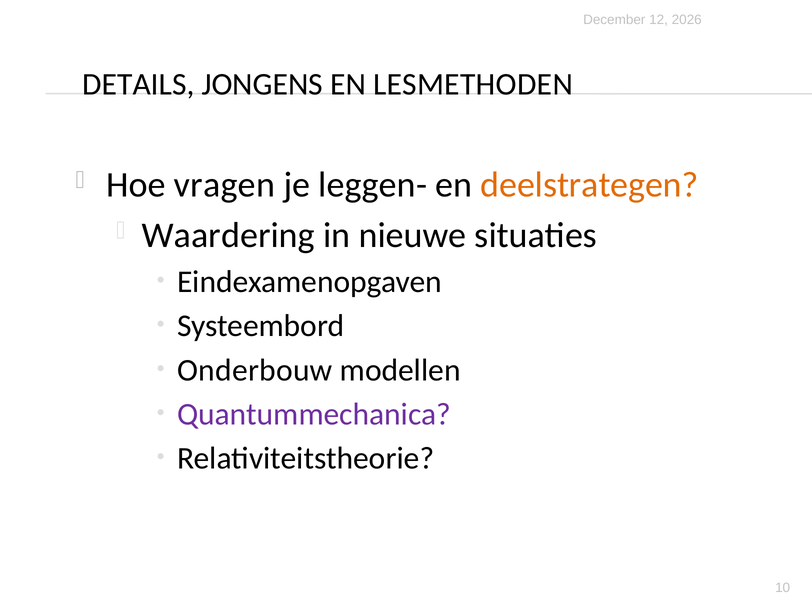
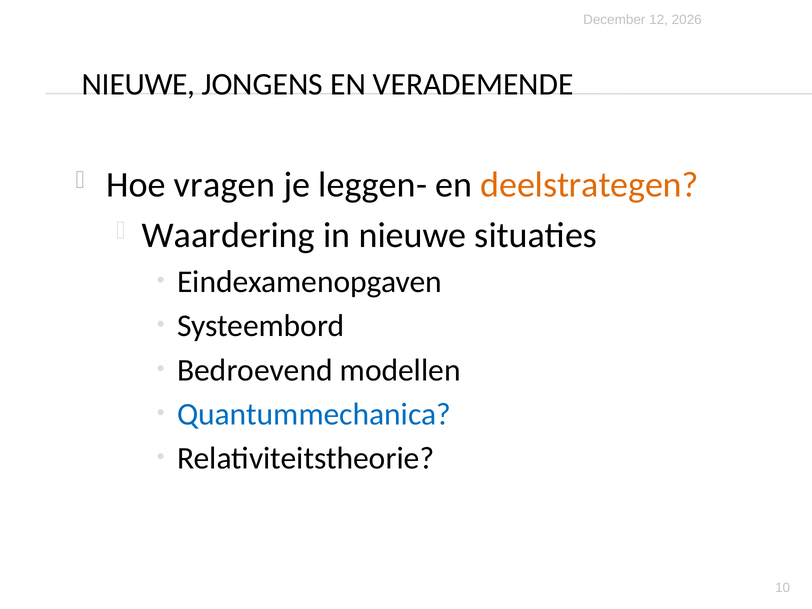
DETAILS at (138, 84): DETAILS -> NIEUWE
LESMETHODEN: LESMETHODEN -> VERADEMENDE
Onderbouw: Onderbouw -> Bedroevend
Quantummechanica colour: purple -> blue
